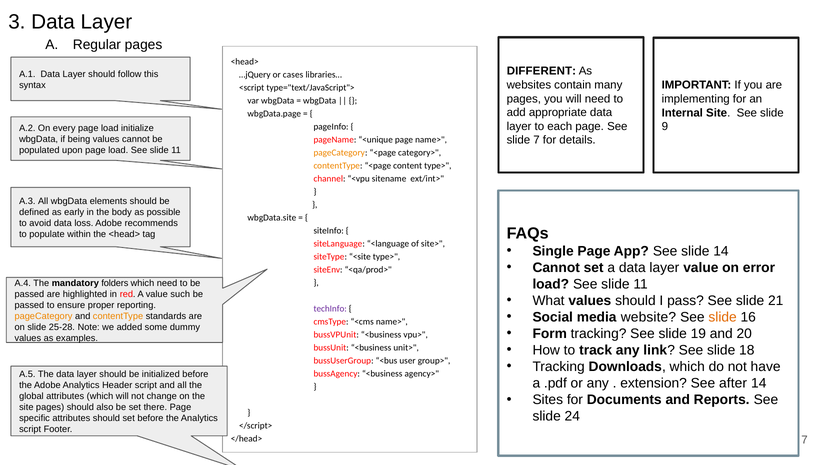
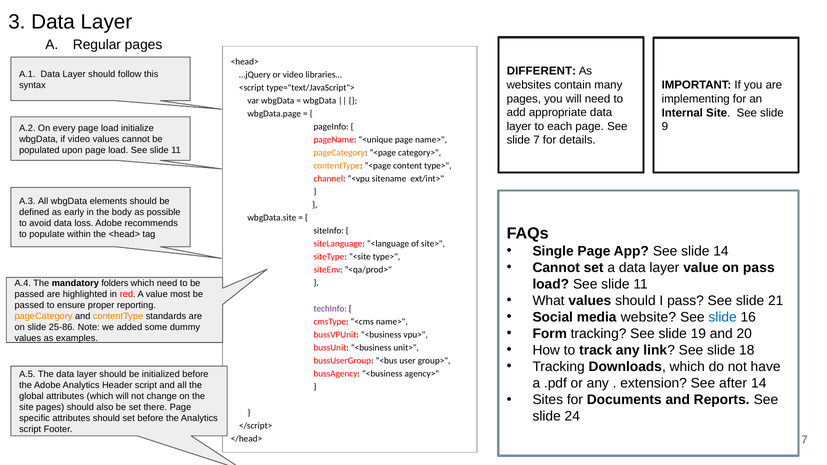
or cases: cases -> video
if being: being -> video
on error: error -> pass
such: such -> most
slide at (723, 317) colour: orange -> blue
25-28: 25-28 -> 25-86
